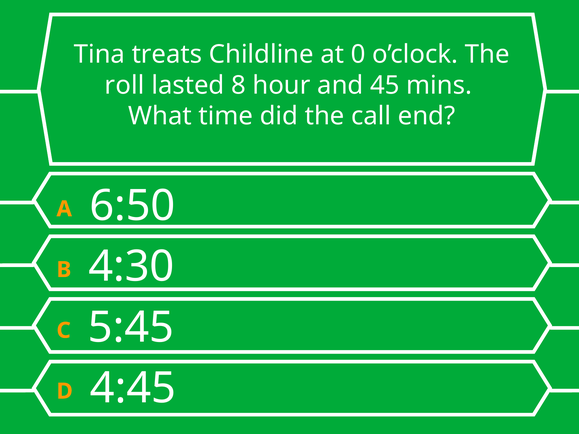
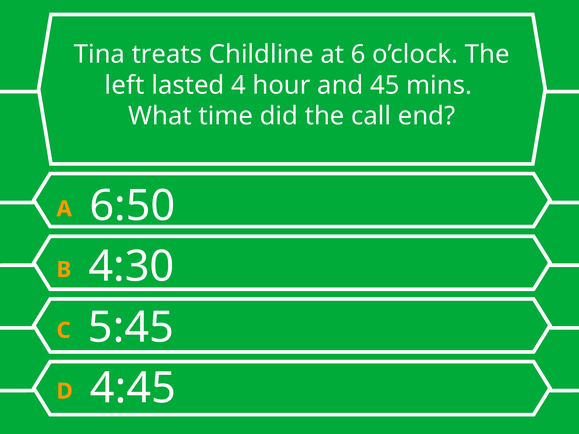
0: 0 -> 6
roll: roll -> left
8: 8 -> 4
